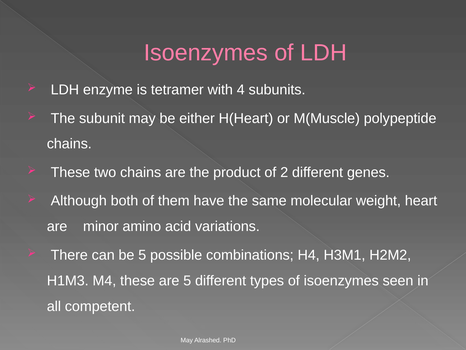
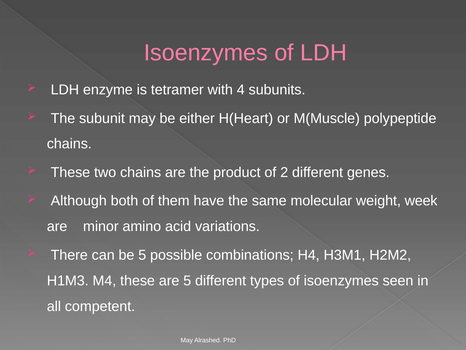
heart: heart -> week
